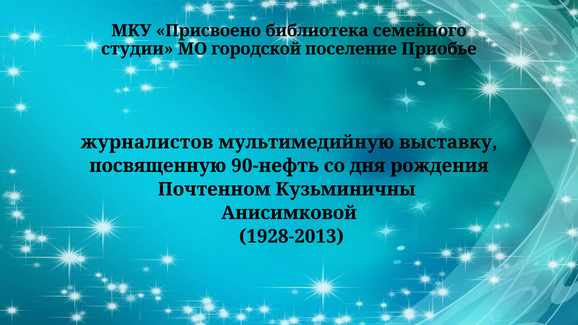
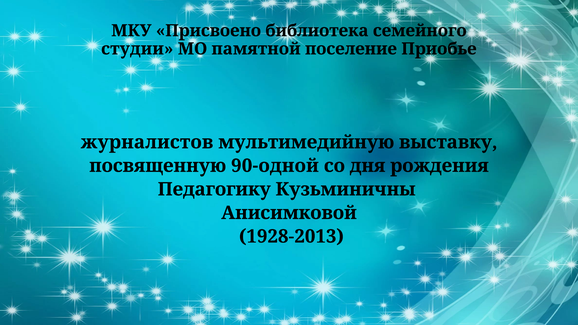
городской: городской -> памятной
90-нефть: 90-нефть -> 90-одной
Почтенном: Почтенном -> Педагогику
